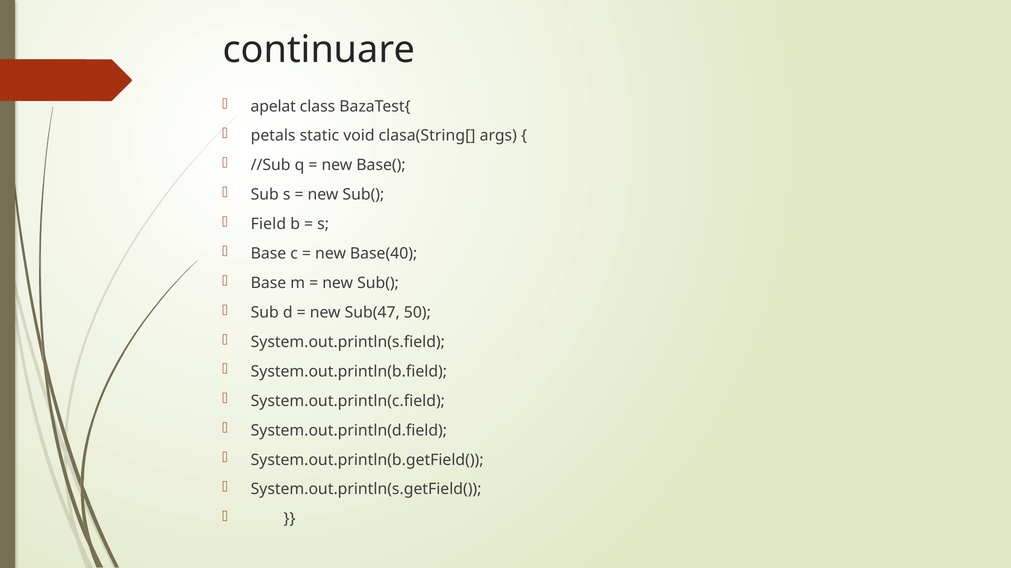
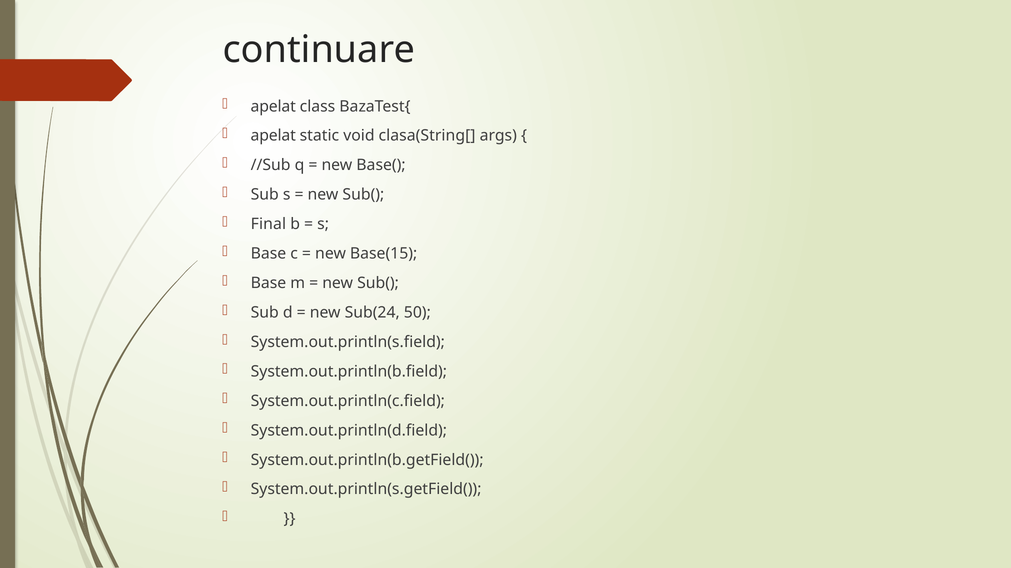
petals at (273, 136): petals -> apelat
Field: Field -> Final
Base(40: Base(40 -> Base(15
Sub(47: Sub(47 -> Sub(24
